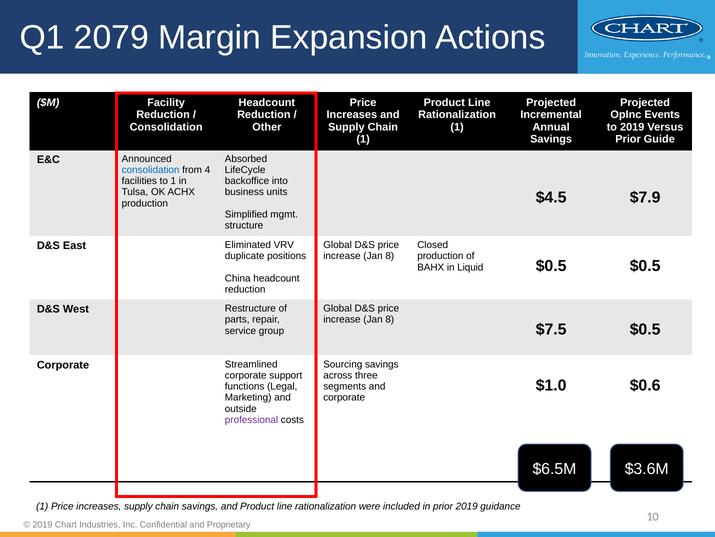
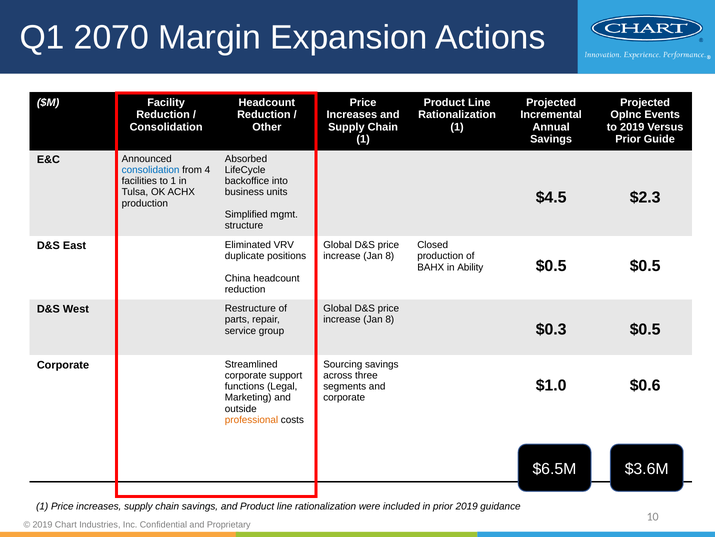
2079: 2079 -> 2070
$7.9: $7.9 -> $2.3
Liquid: Liquid -> Ability
$7.5: $7.5 -> $0.3
professional colour: purple -> orange
